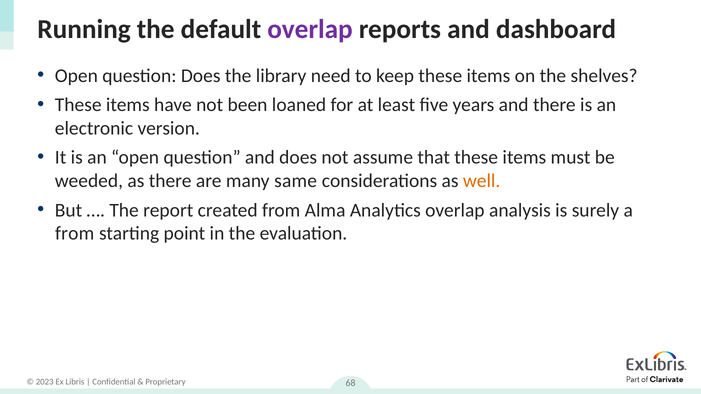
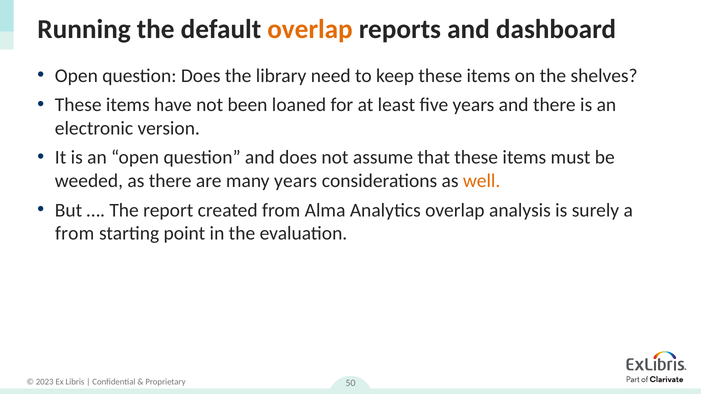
overlap at (310, 29) colour: purple -> orange
many same: same -> years
68: 68 -> 50
